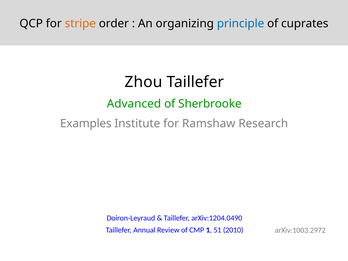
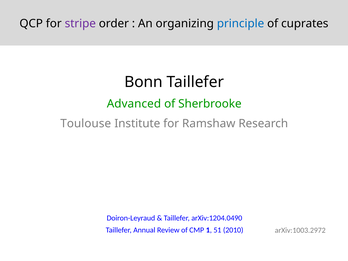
stripe colour: orange -> purple
Zhou: Zhou -> Bonn
Examples: Examples -> Toulouse
